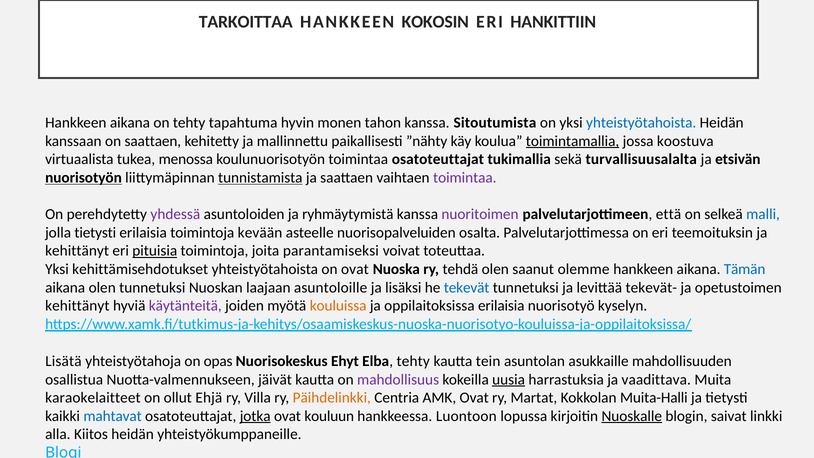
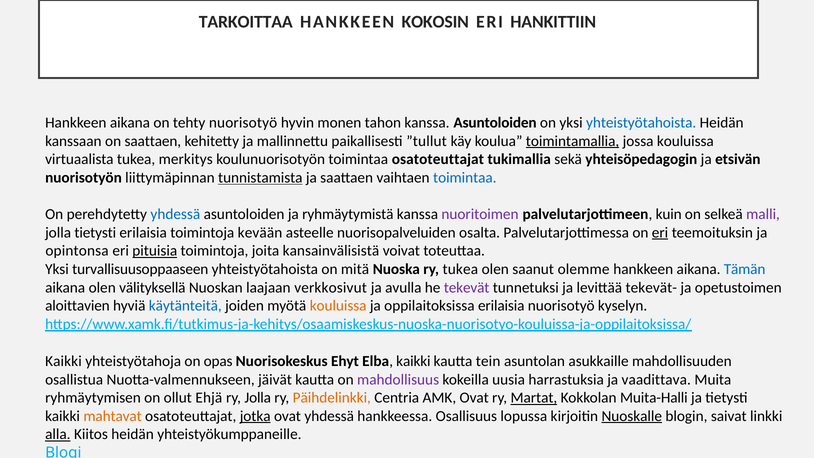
tehty tapahtuma: tapahtuma -> nuorisotyö
kanssa Sitoutumista: Sitoutumista -> Asuntoloiden
”nähty: ”nähty -> ”tullut
jossa koostuva: koostuva -> kouluissa
menossa: menossa -> merkitys
turvallisuusalalta: turvallisuusalalta -> yhteisöpedagogin
nuorisotyön underline: present -> none
toimintaa at (465, 178) colour: purple -> blue
yhdessä at (175, 214) colour: purple -> blue
että: että -> kuin
malli colour: blue -> purple
eri at (660, 233) underline: none -> present
kehittänyt at (77, 251): kehittänyt -> opintonsa
parantamiseksi: parantamiseksi -> kansainvälisistä
kehittämisehdotukset: kehittämisehdotukset -> turvallisuusoppaaseen
on ovat: ovat -> mitä
ry tehdä: tehdä -> tukea
olen tunnetuksi: tunnetuksi -> välityksellä
asuntoloille: asuntoloille -> verkkosivut
lisäksi: lisäksi -> avulla
tekevät colour: blue -> purple
kehittänyt at (77, 306): kehittänyt -> aloittavien
käytänteitä colour: purple -> blue
Lisätä at (63, 361): Lisätä -> Kaikki
Elba tehty: tehty -> kaikki
uusia underline: present -> none
karaokelaitteet: karaokelaitteet -> ryhmäytymisen
ry Villa: Villa -> Jolla
Martat underline: none -> present
mahtavat colour: blue -> orange
ovat kouluun: kouluun -> yhdessä
Luontoon: Luontoon -> Osallisuus
alla underline: none -> present
